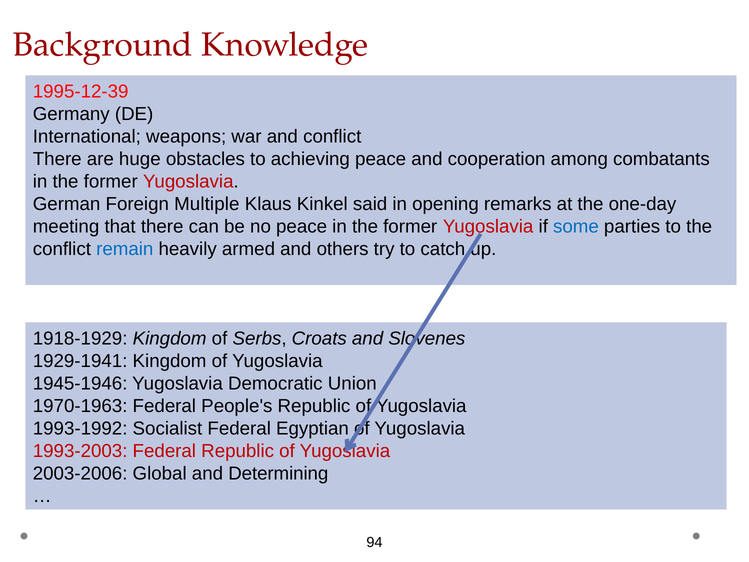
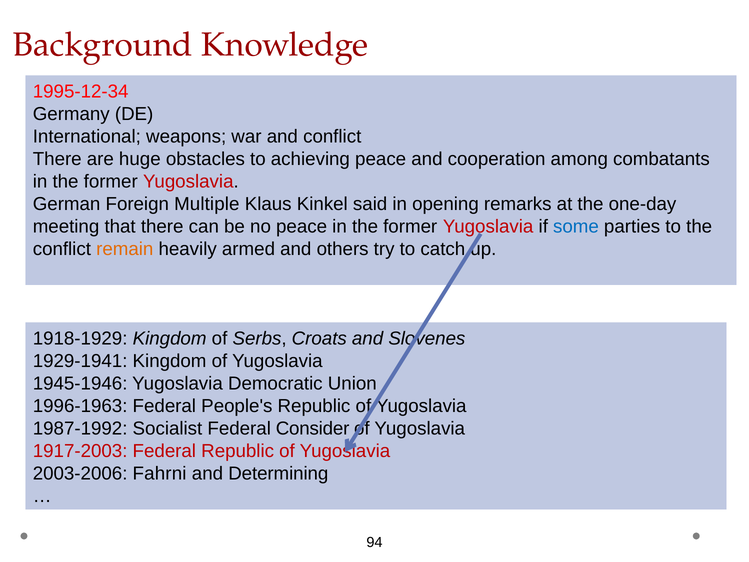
1995-12-39: 1995-12-39 -> 1995-12-34
remain colour: blue -> orange
1970-1963: 1970-1963 -> 1996-1963
1993-1992: 1993-1992 -> 1987-1992
Egyptian: Egyptian -> Consider
1993-2003: 1993-2003 -> 1917-2003
Global: Global -> Fahrni
